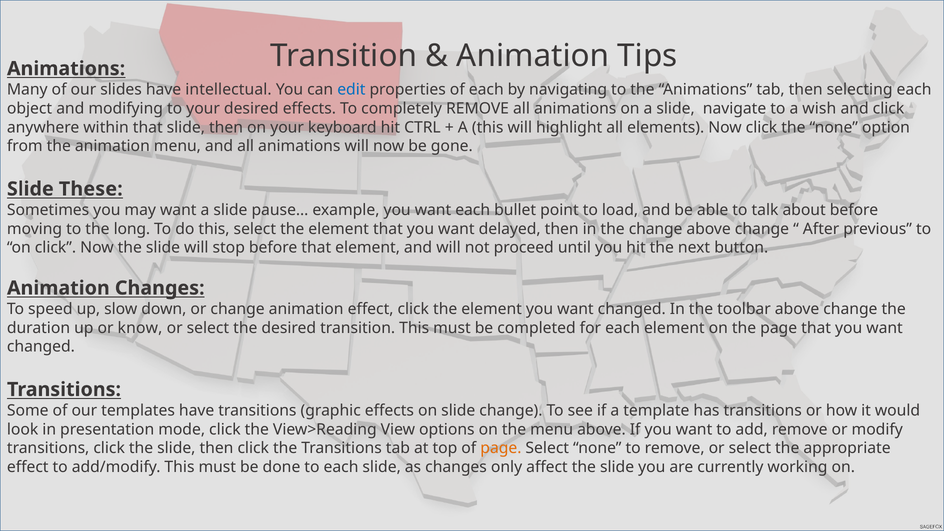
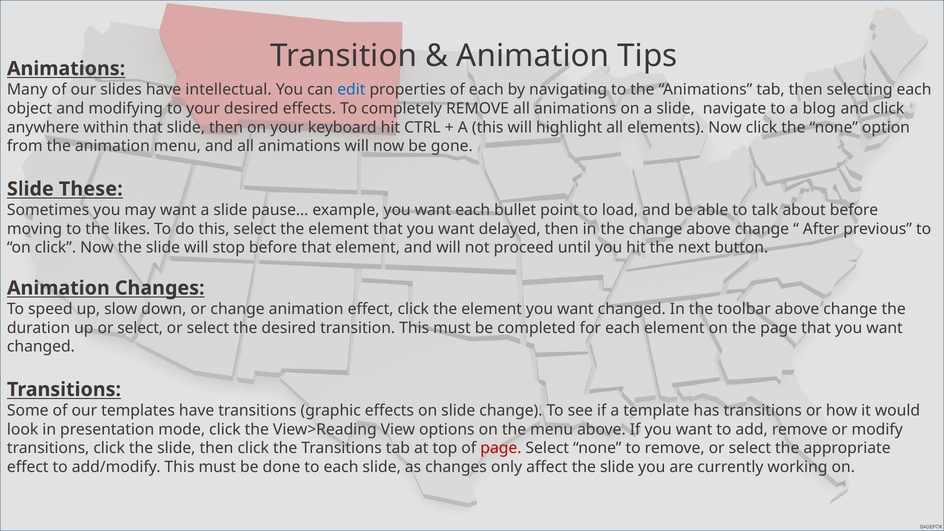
wish: wish -> blog
long: long -> likes
up or know: know -> select
page at (501, 448) colour: orange -> red
